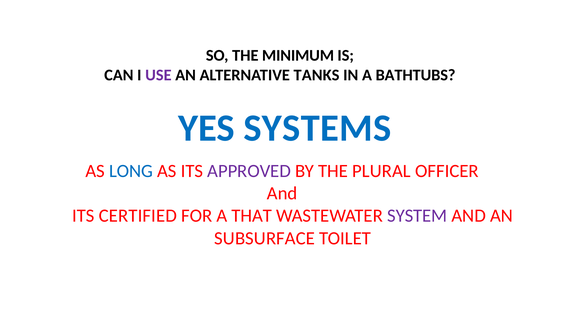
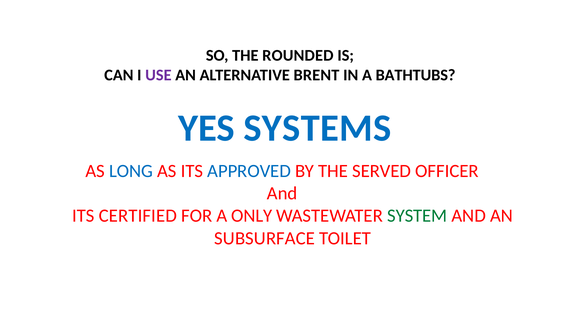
MINIMUM: MINIMUM -> ROUNDED
TANKS: TANKS -> BRENT
APPROVED colour: purple -> blue
PLURAL: PLURAL -> SERVED
THAT: THAT -> ONLY
SYSTEM colour: purple -> green
